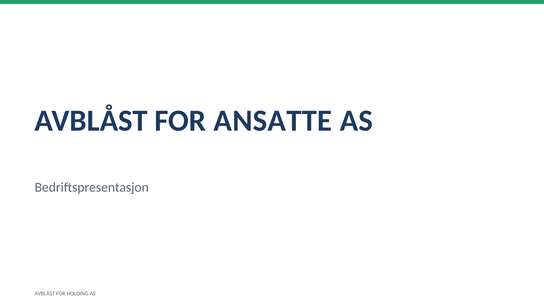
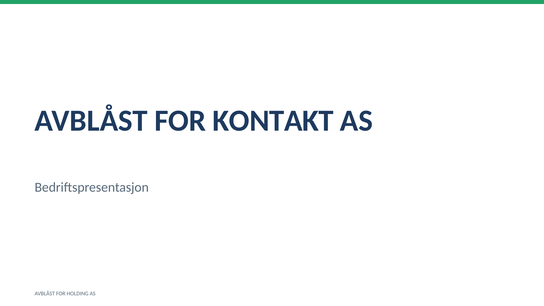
ANSATTE: ANSATTE -> KONTAKT
